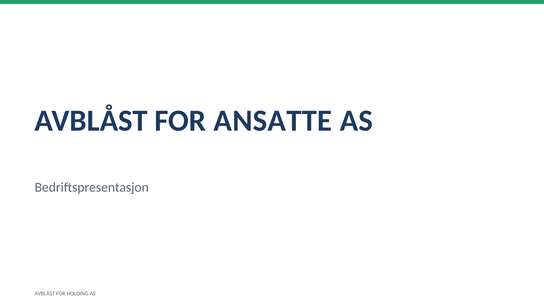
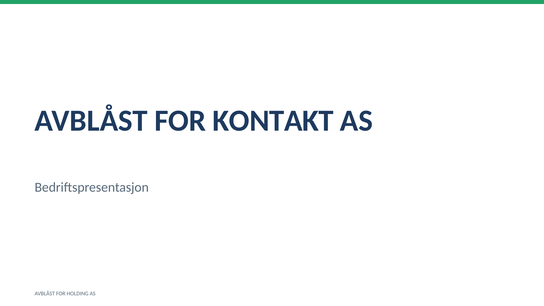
ANSATTE: ANSATTE -> KONTAKT
